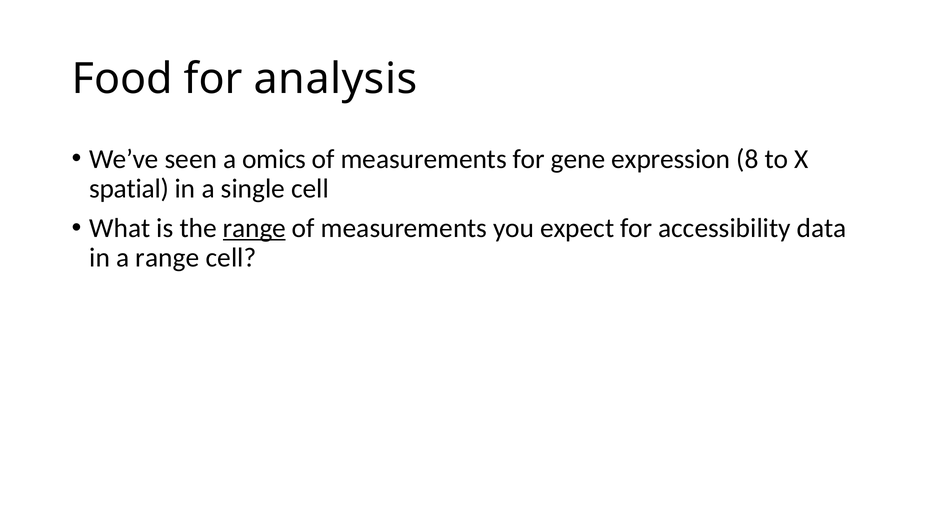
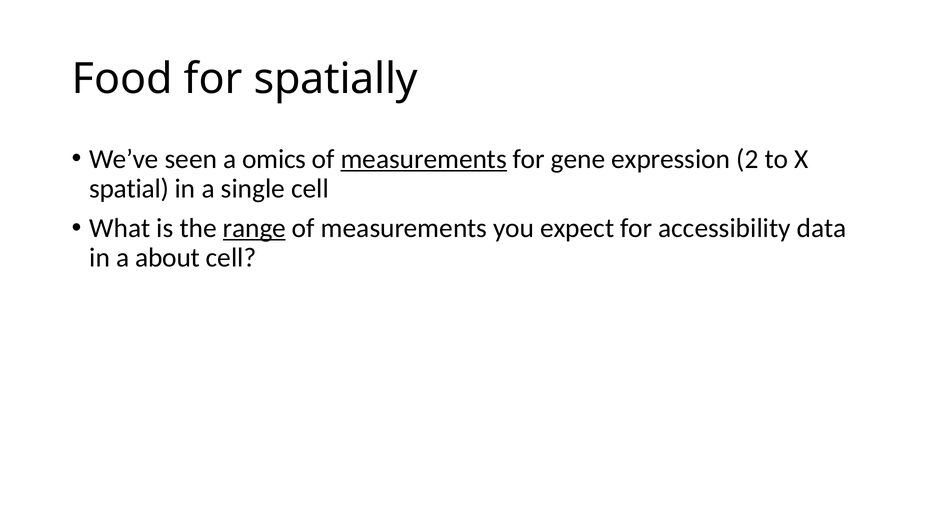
analysis: analysis -> spatially
measurements at (424, 159) underline: none -> present
8: 8 -> 2
a range: range -> about
